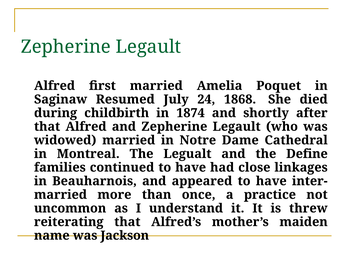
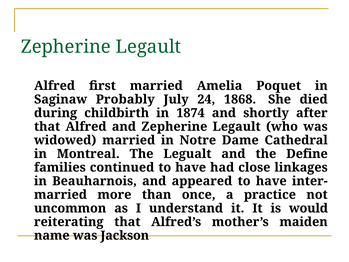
Resumed: Resumed -> Probably
threw: threw -> would
